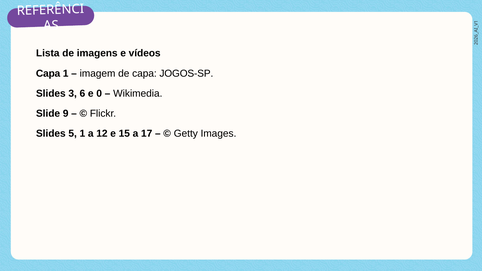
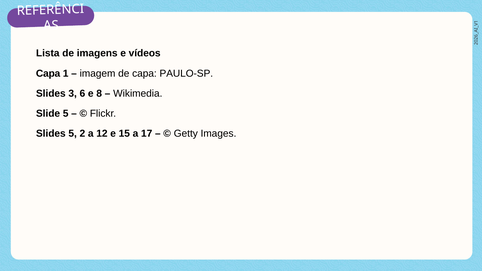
JOGOS-SP: JOGOS-SP -> PAULO-SP
e 0: 0 -> 8
Slide 9: 9 -> 5
5 1: 1 -> 2
